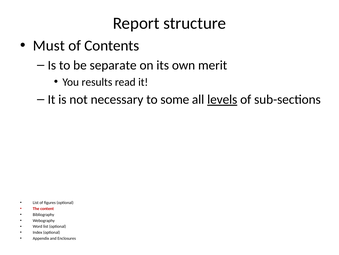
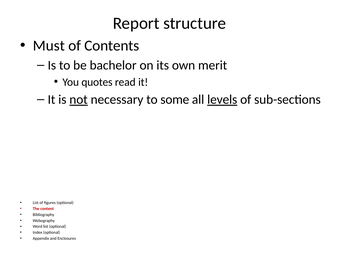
separate: separate -> bachelor
results: results -> quotes
not underline: none -> present
